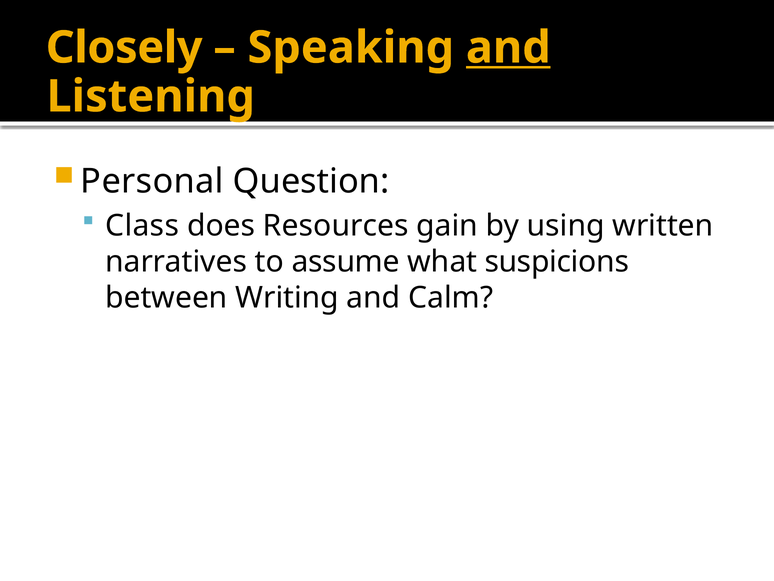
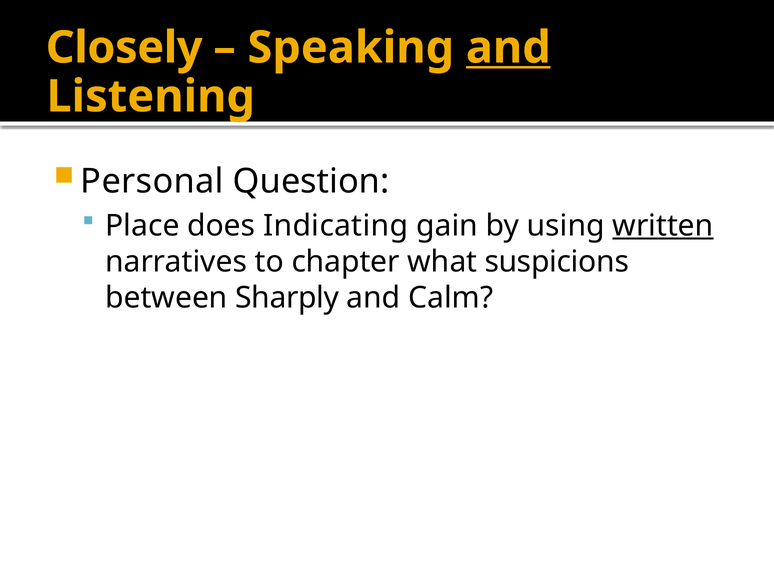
Class: Class -> Place
Resources: Resources -> Indicating
written underline: none -> present
assume: assume -> chapter
Writing: Writing -> Sharply
